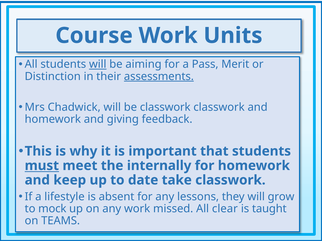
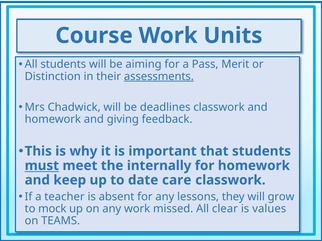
will at (98, 64) underline: present -> none
be classwork: classwork -> deadlines
take: take -> care
lifestyle: lifestyle -> teacher
taught: taught -> values
